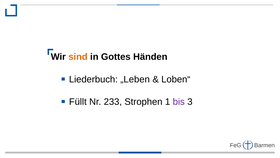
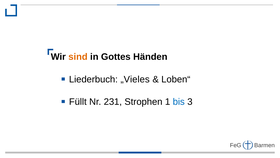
„Leben: „Leben -> „Vieles
233: 233 -> 231
bis colour: purple -> blue
